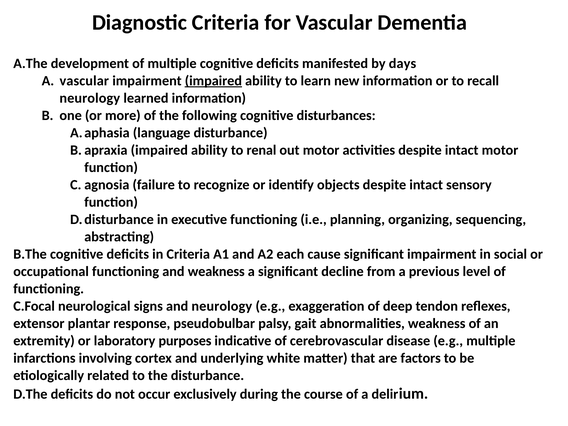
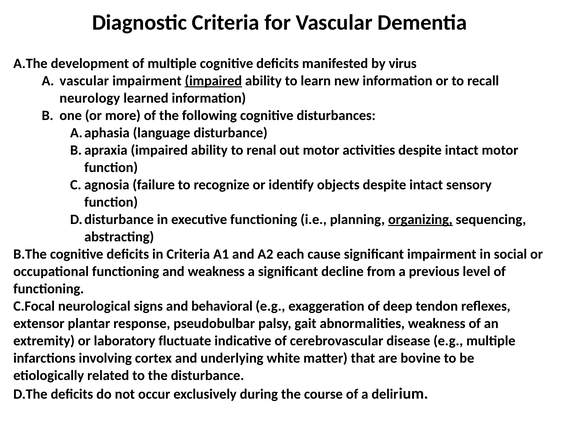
days: days -> virus
organizing underline: none -> present
and neurology: neurology -> behavioral
purposes: purposes -> fluctuate
factors: factors -> bovine
